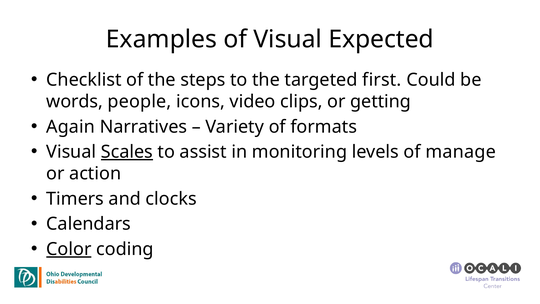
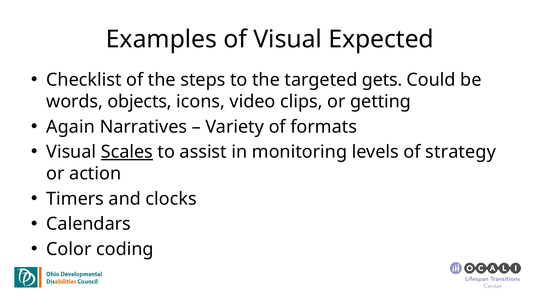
first: first -> gets
people: people -> objects
manage: manage -> strategy
Color underline: present -> none
